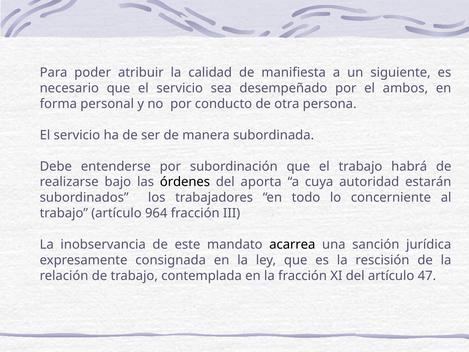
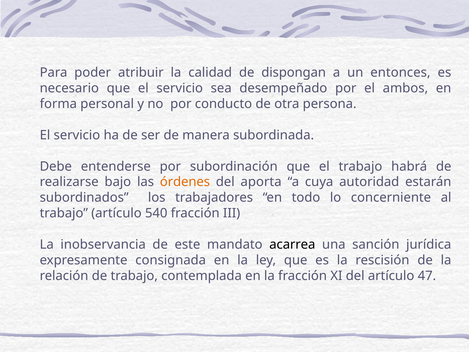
manifiesta: manifiesta -> dispongan
siguiente: siguiente -> entonces
órdenes colour: black -> orange
964: 964 -> 540
